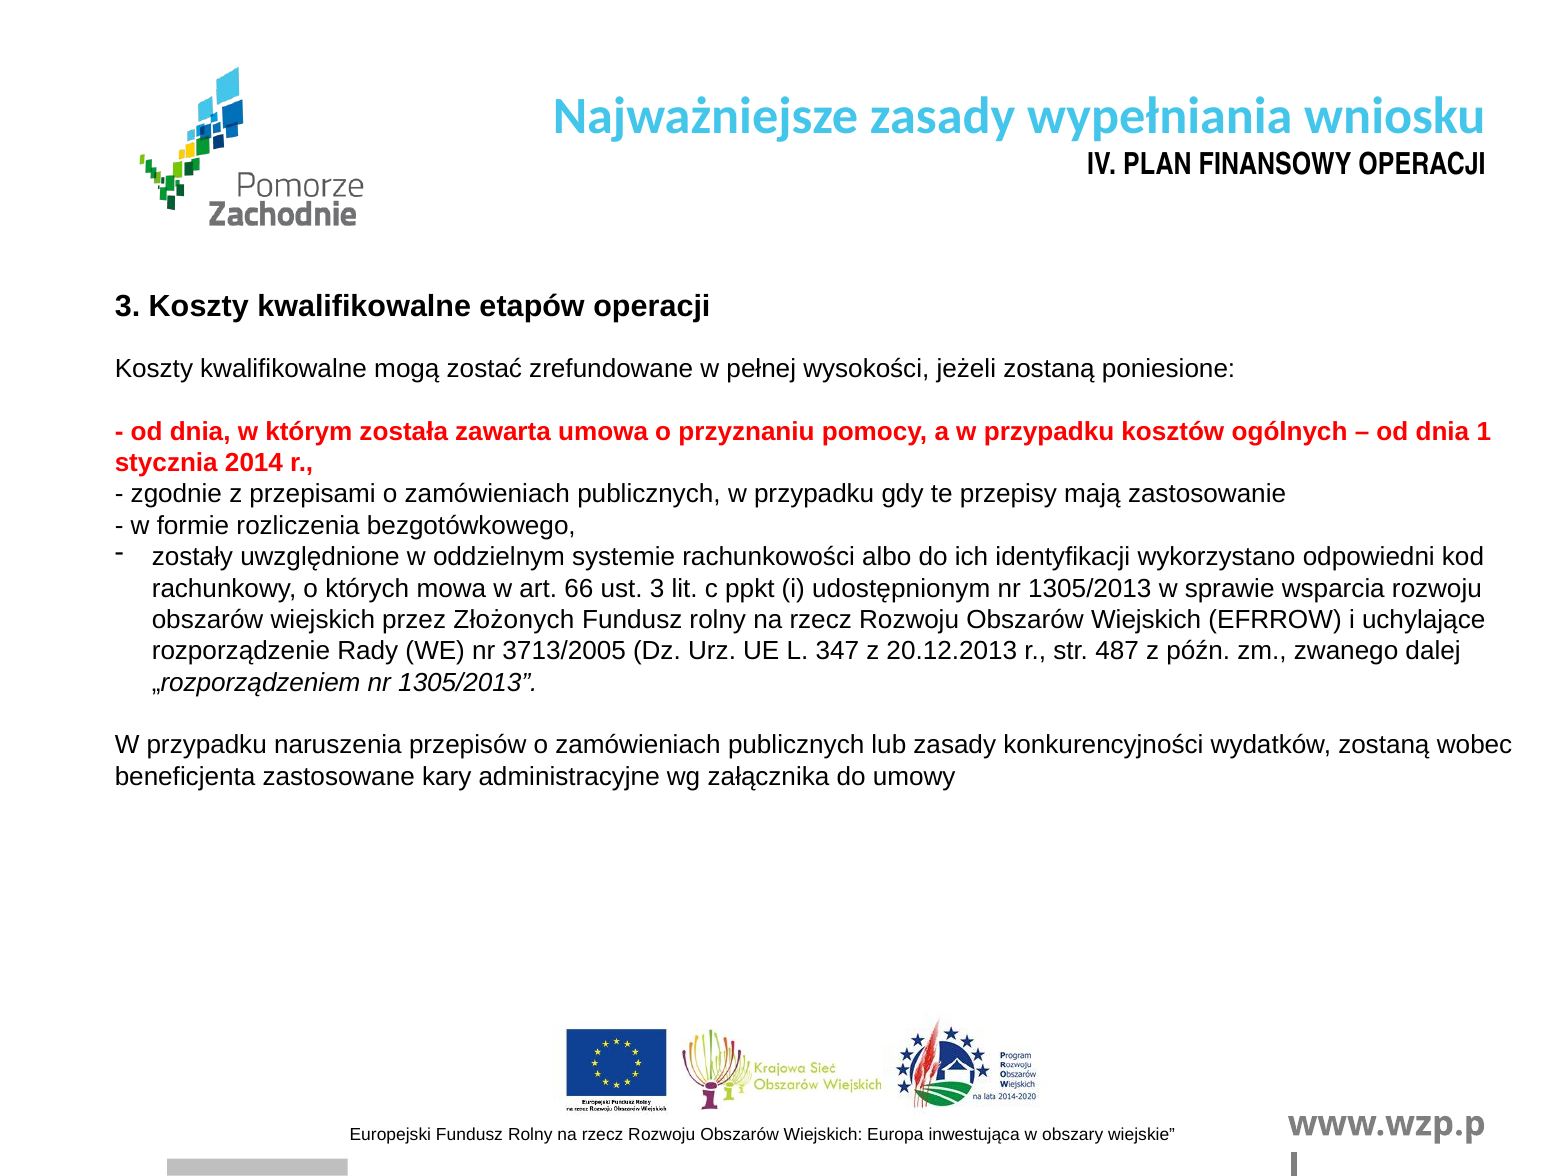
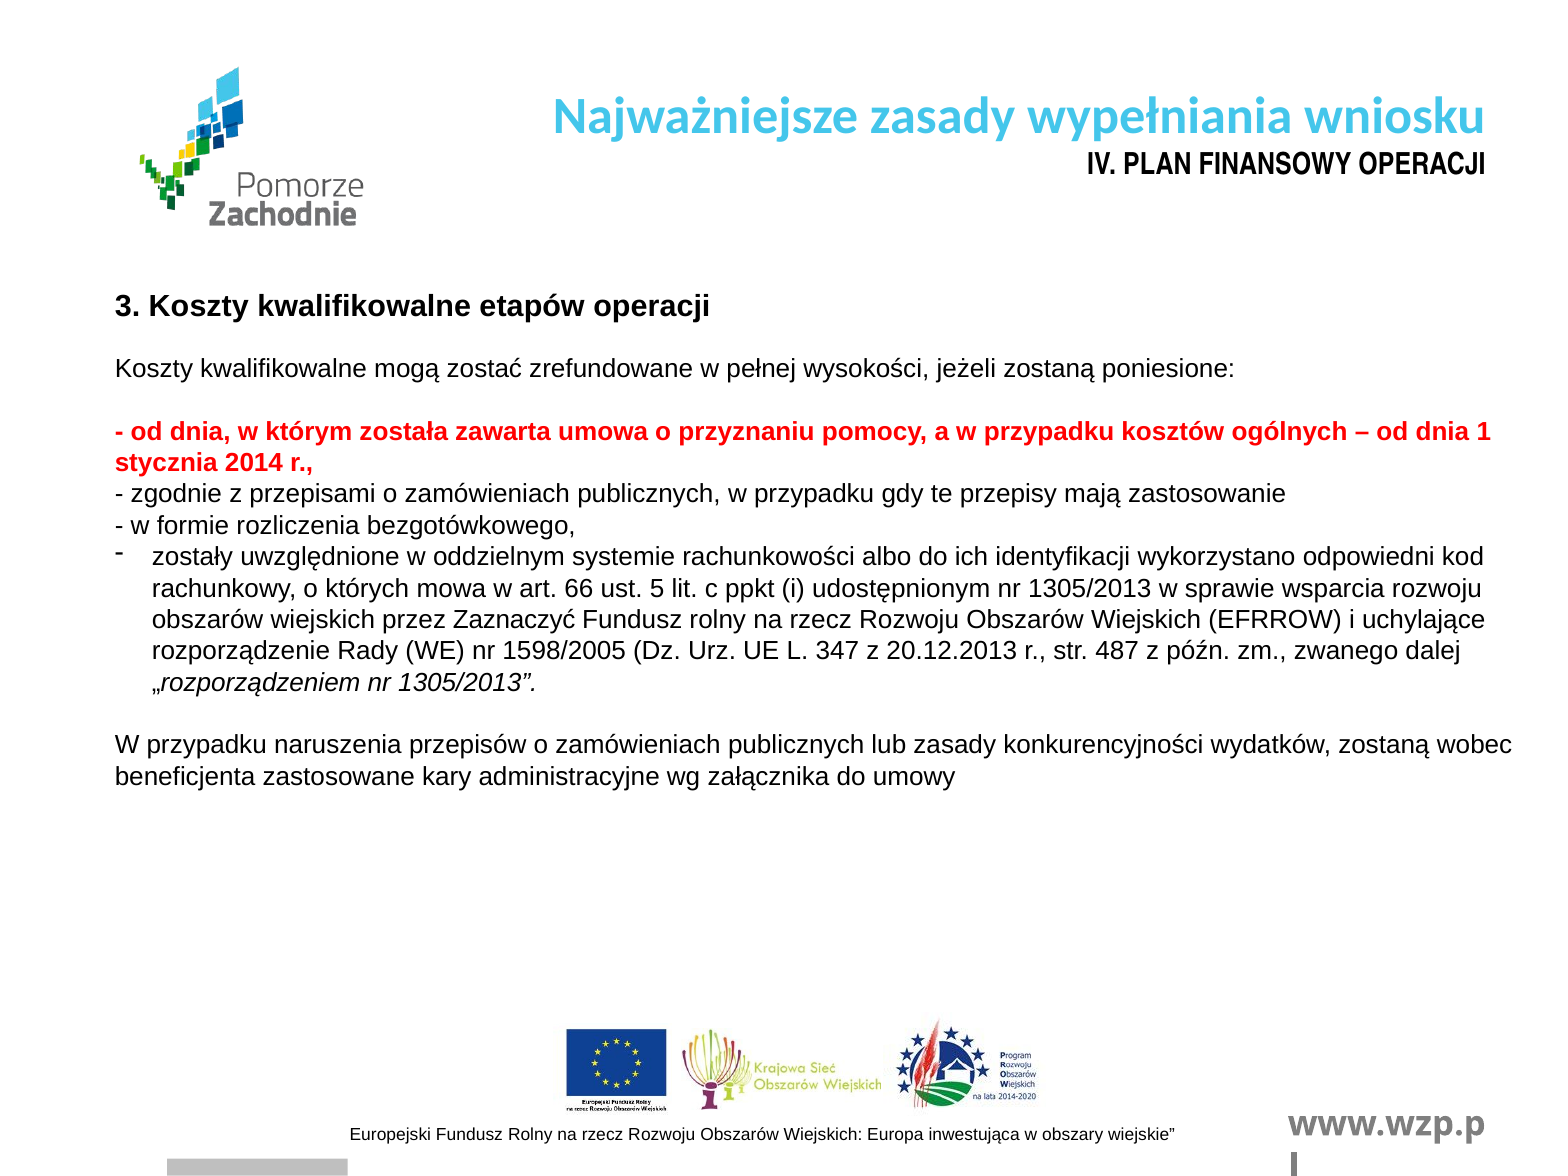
ust 3: 3 -> 5
Złożonych: Złożonych -> Zaznaczyć
3713/2005: 3713/2005 -> 1598/2005
